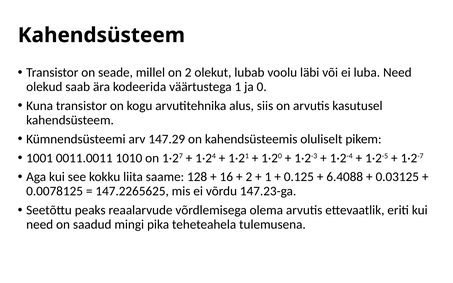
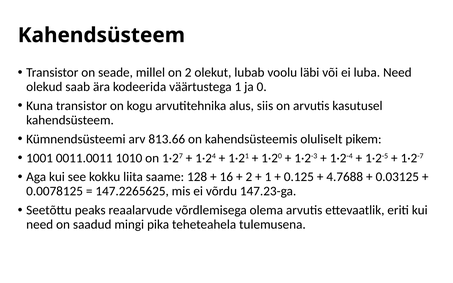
147.29: 147.29 -> 813.66
6.4088: 6.4088 -> 4.7688
